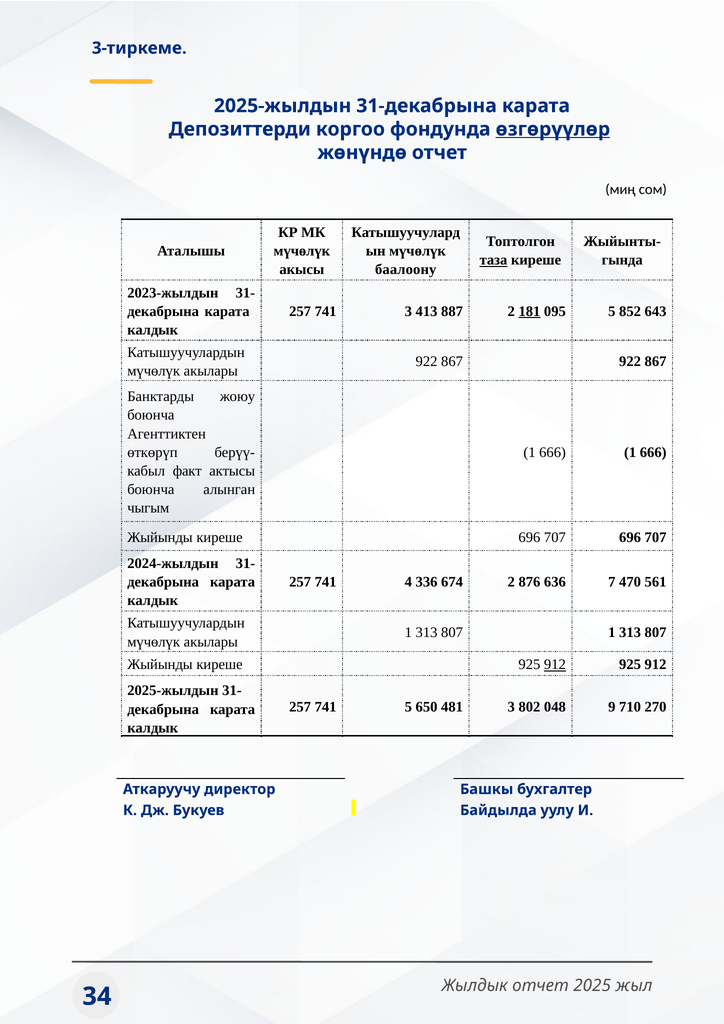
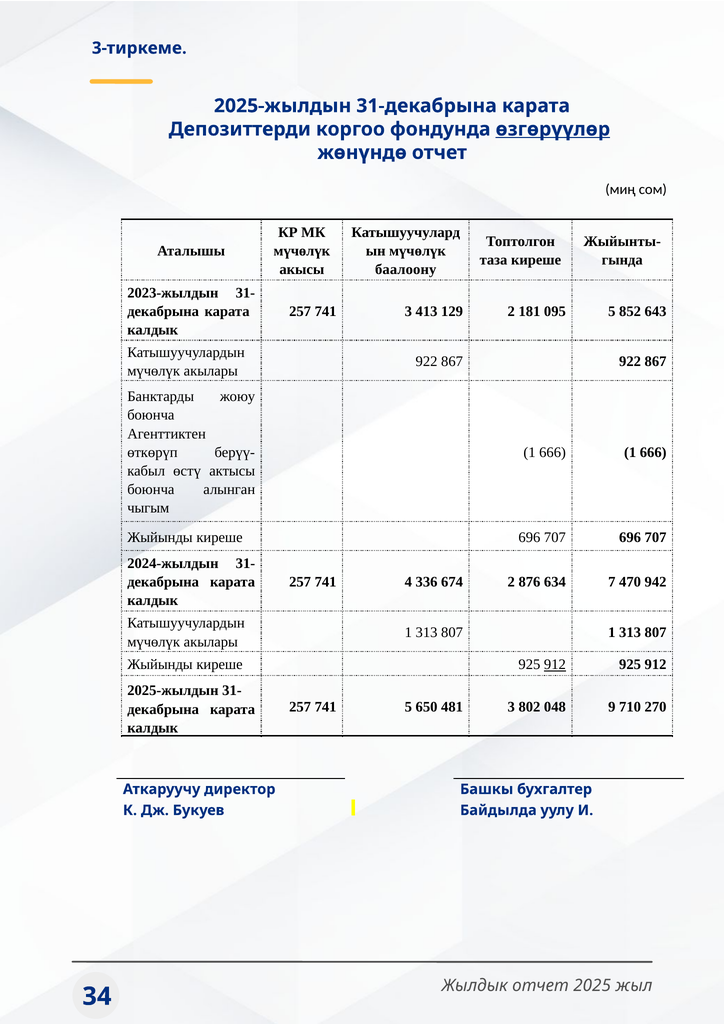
таза underline: present -> none
887: 887 -> 129
181 underline: present -> none
факт: факт -> өстү
636: 636 -> 634
561: 561 -> 942
